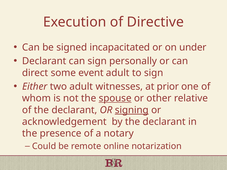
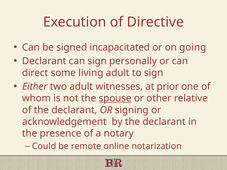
under: under -> going
event: event -> living
signing underline: present -> none
